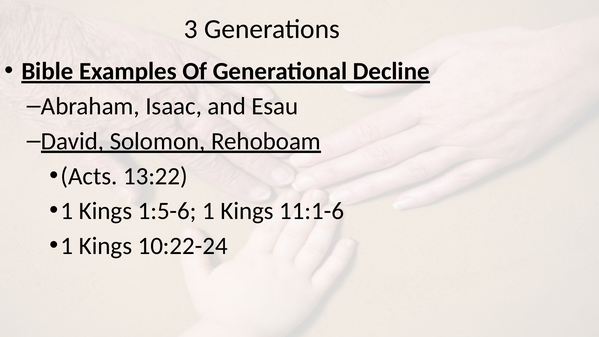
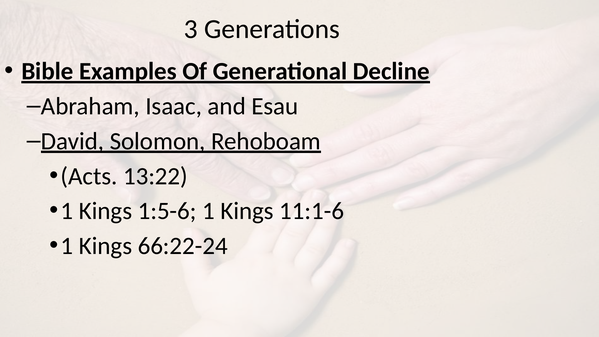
10:22-24: 10:22-24 -> 66:22-24
